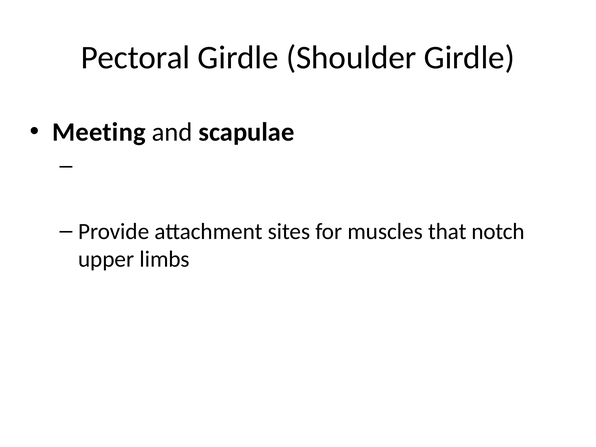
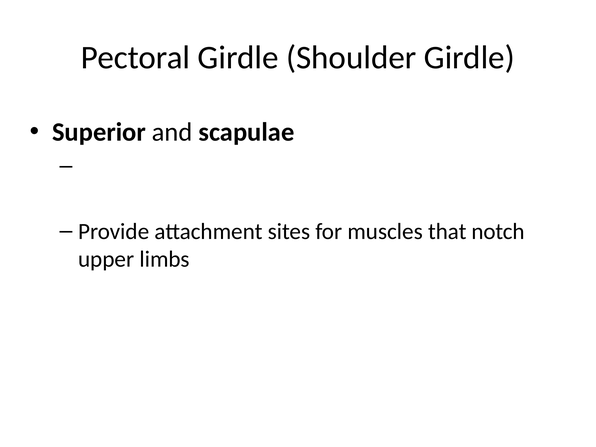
Meeting: Meeting -> Superior
